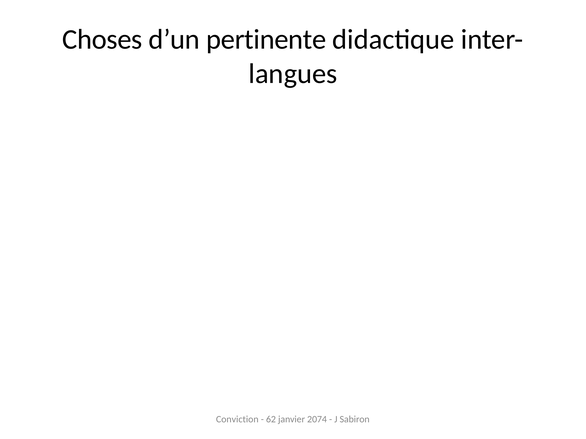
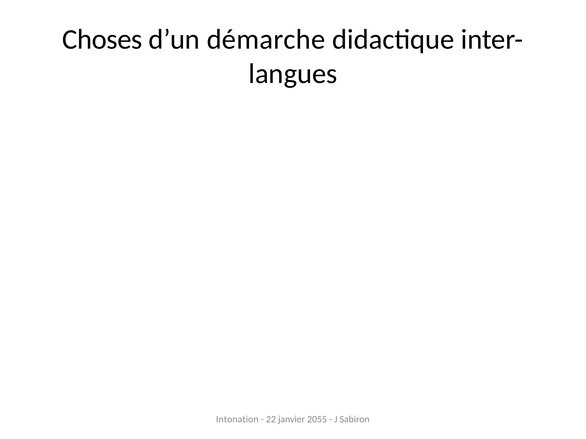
pertinente: pertinente -> démarche
Conviction: Conviction -> Intonation
62: 62 -> 22
2074: 2074 -> 2055
